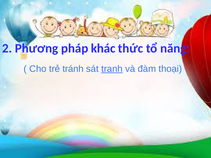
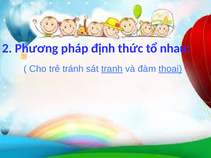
khác: khác -> định
năng: năng -> nhau
thoại underline: none -> present
